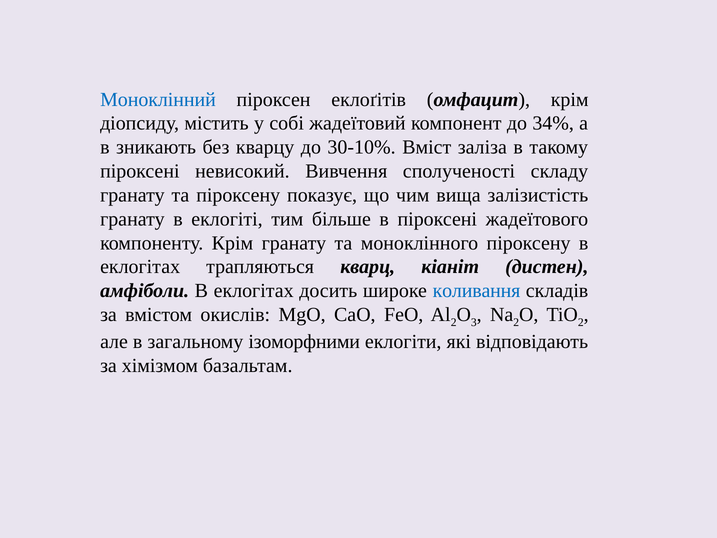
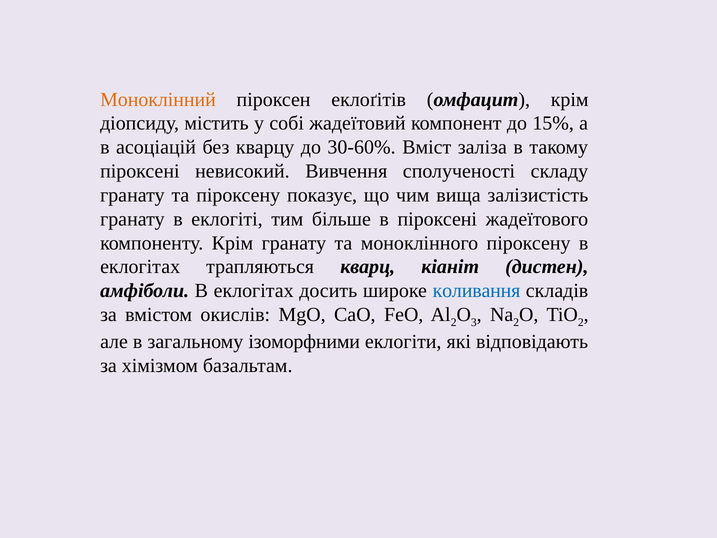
Моноклінний colour: blue -> orange
34%: 34% -> 15%
зникають: зникають -> асоціацій
30-10%: 30-10% -> 30-60%
